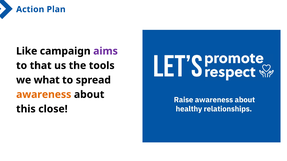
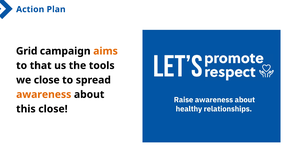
Like: Like -> Grid
aims colour: purple -> orange
we what: what -> close
